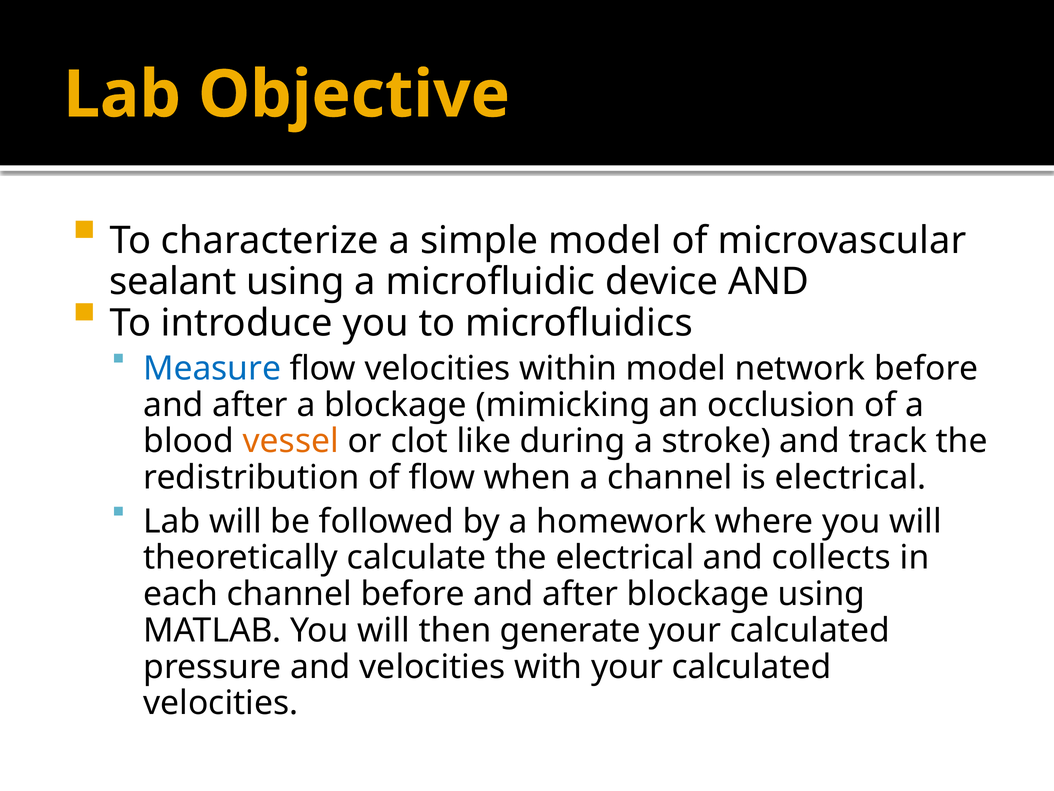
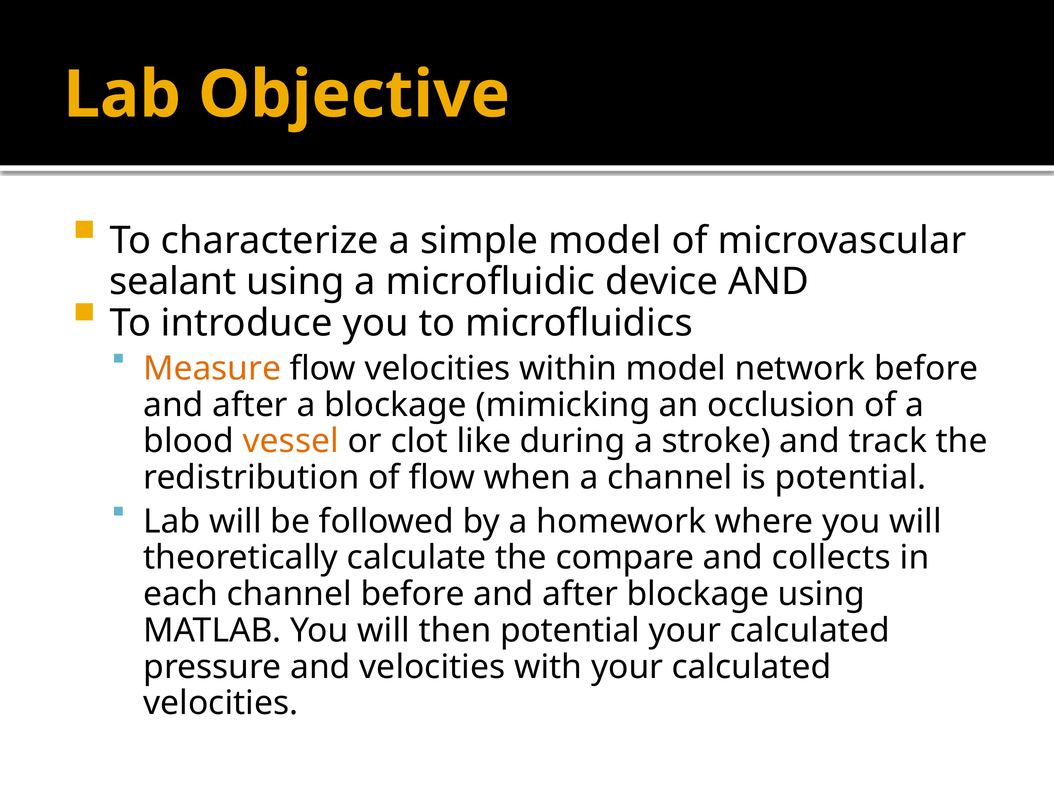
Measure colour: blue -> orange
is electrical: electrical -> potential
the electrical: electrical -> compare
then generate: generate -> potential
